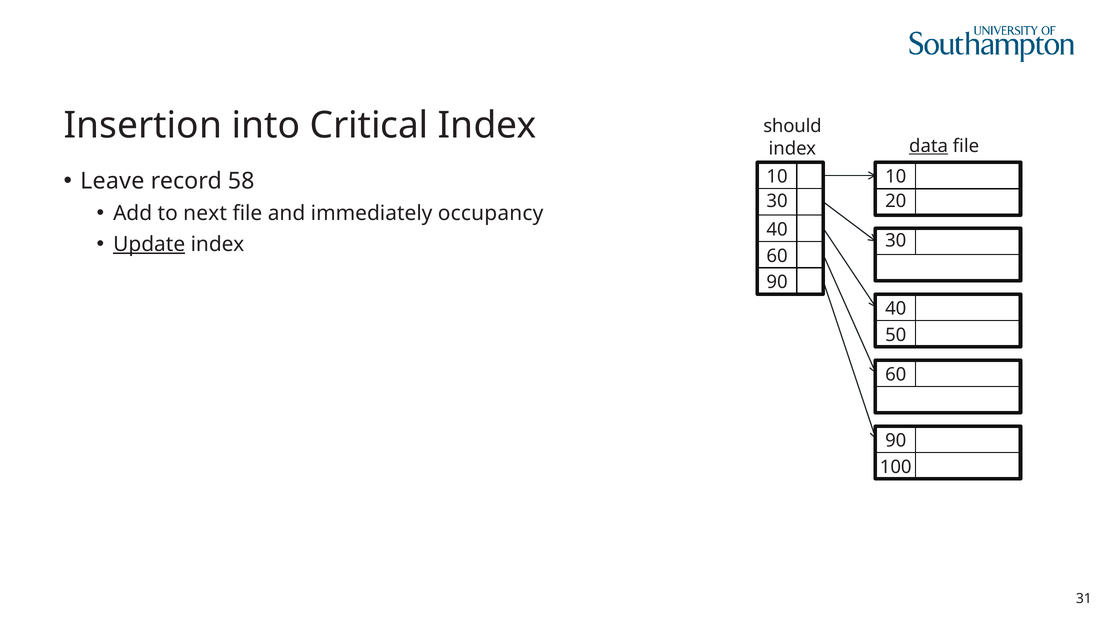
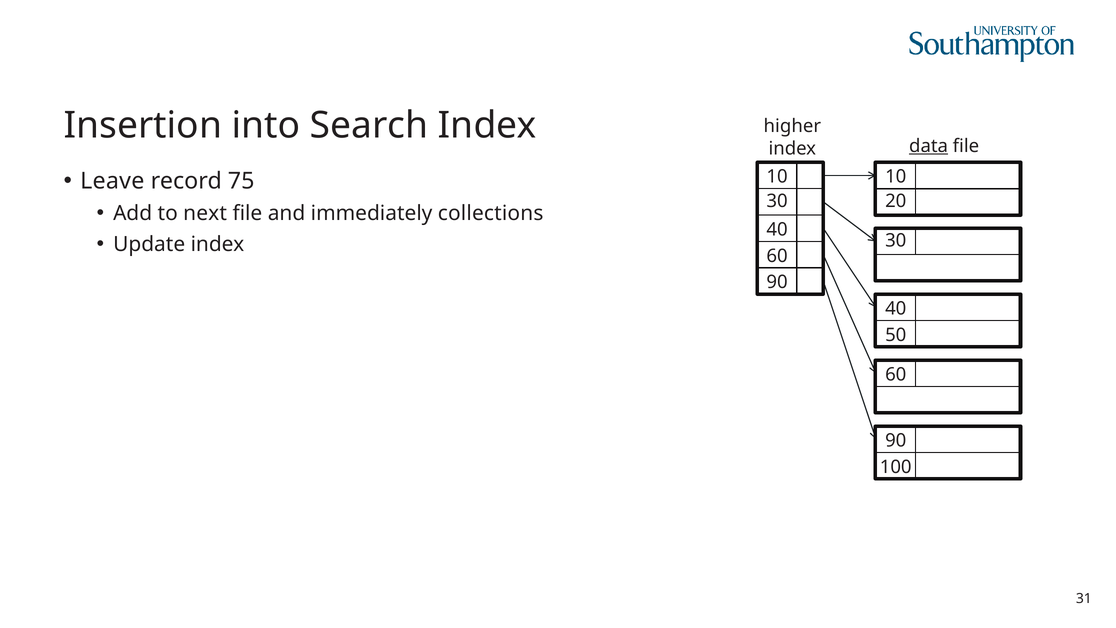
Critical: Critical -> Search
should: should -> higher
58: 58 -> 75
occupancy: occupancy -> collections
Update underline: present -> none
